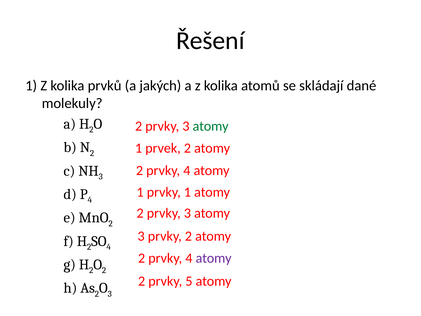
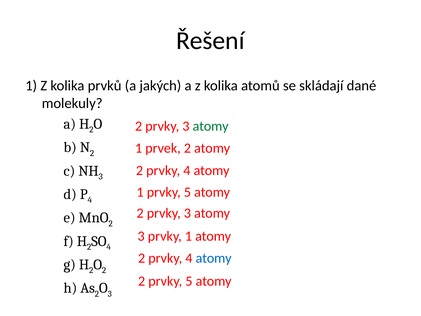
1 prvky 1: 1 -> 5
prvky 2: 2 -> 1
atomy at (214, 258) colour: purple -> blue
